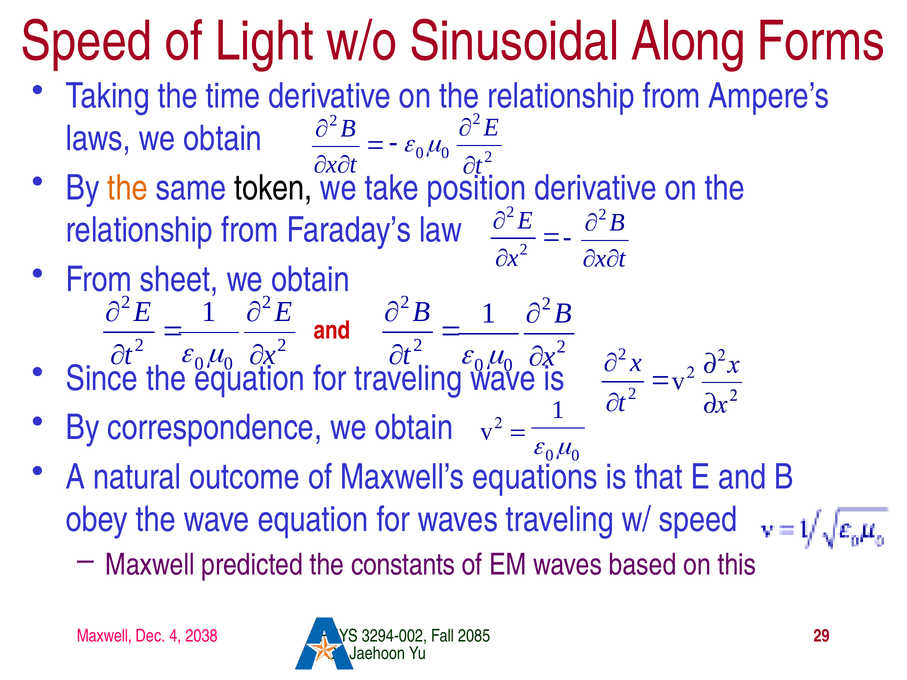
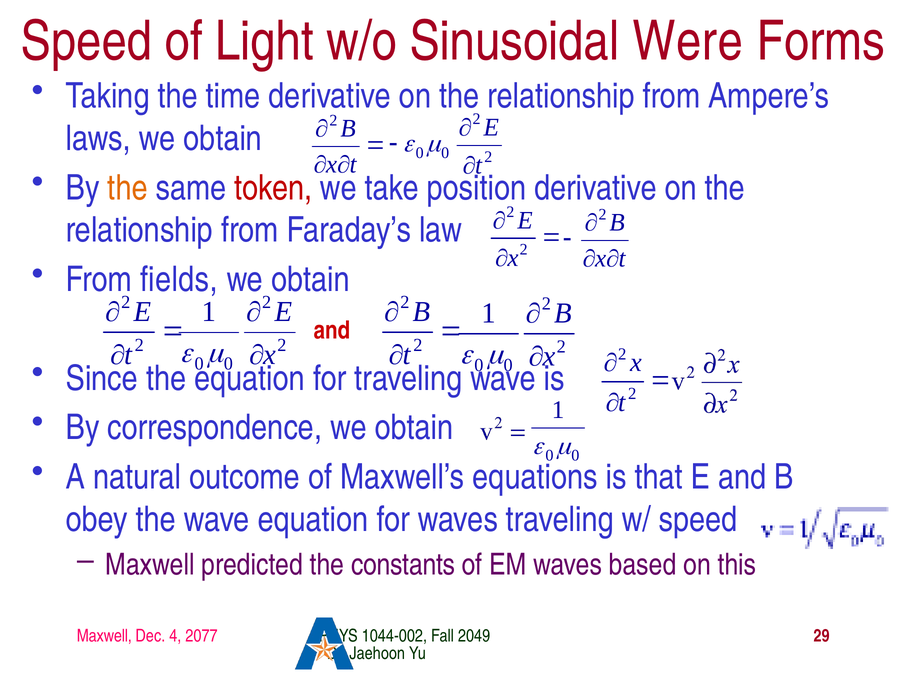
Along: Along -> Were
token colour: black -> red
sheet: sheet -> fields
2038: 2038 -> 2077
3294-002: 3294-002 -> 1044-002
2085: 2085 -> 2049
